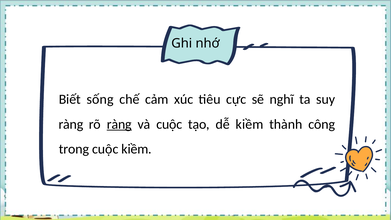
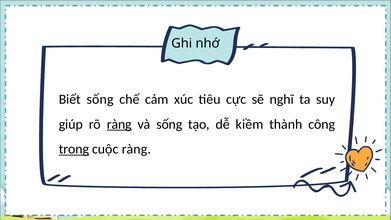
ràng at (71, 124): ràng -> giúp
và cuộc: cuộc -> sống
trong underline: none -> present
cuộc kiềm: kiềm -> ràng
